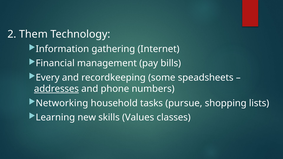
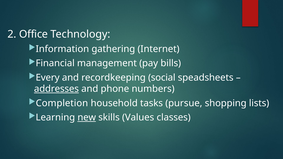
Them: Them -> Office
some: some -> social
Networking: Networking -> Completion
new underline: none -> present
